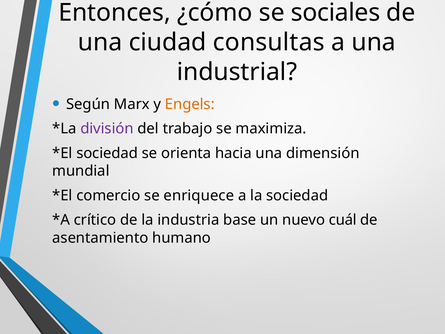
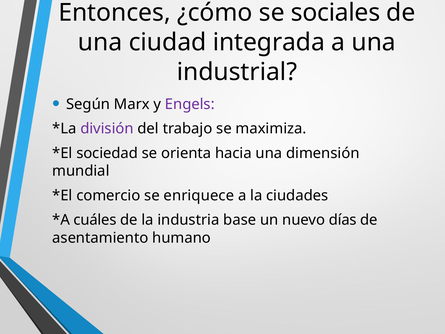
consultas: consultas -> integrada
Engels colour: orange -> purple
la sociedad: sociedad -> ciudades
crítico: crítico -> cuáles
cuál: cuál -> días
